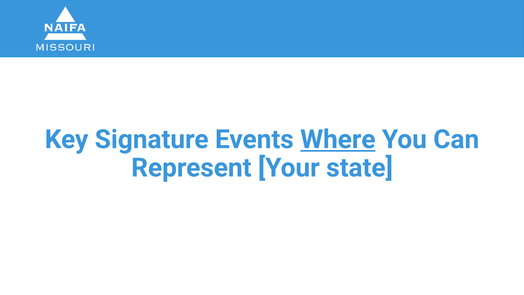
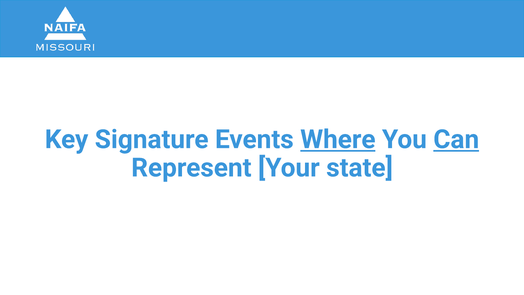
Can underline: none -> present
